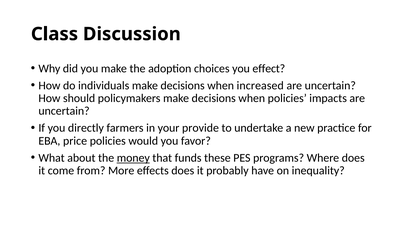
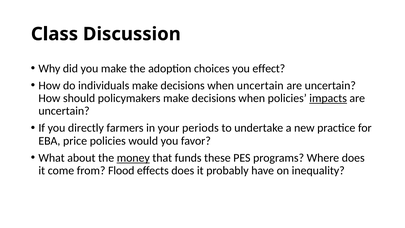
when increased: increased -> uncertain
impacts underline: none -> present
provide: provide -> periods
More: More -> Flood
